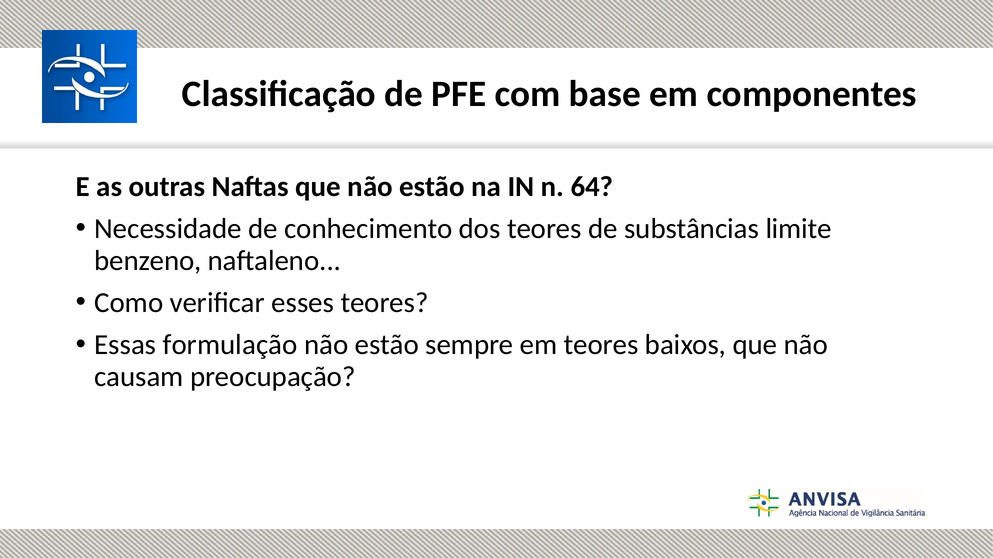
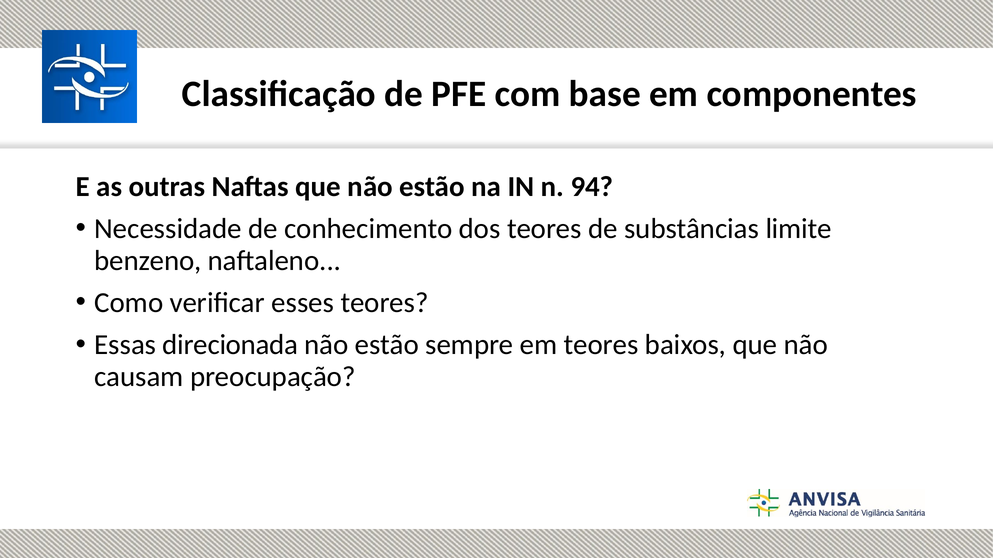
64: 64 -> 94
formulação: formulação -> direcionada
